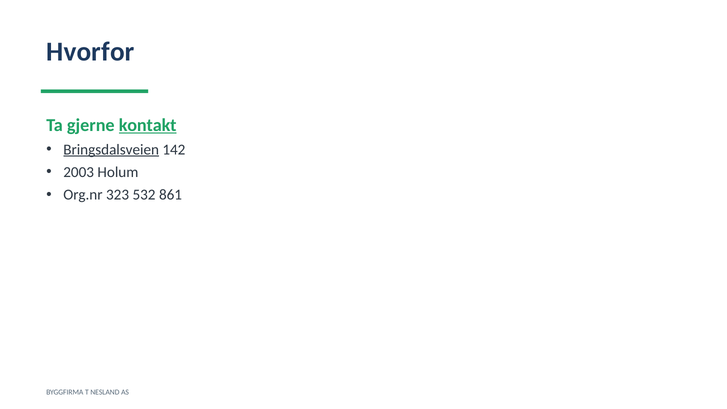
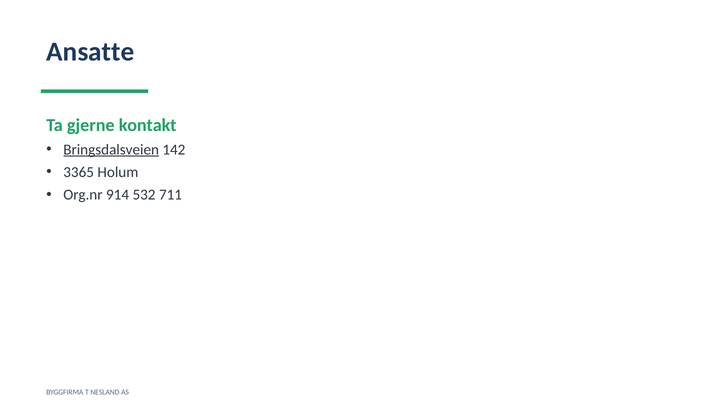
Hvorfor: Hvorfor -> Ansatte
kontakt underline: present -> none
2003: 2003 -> 3365
323: 323 -> 914
861: 861 -> 711
